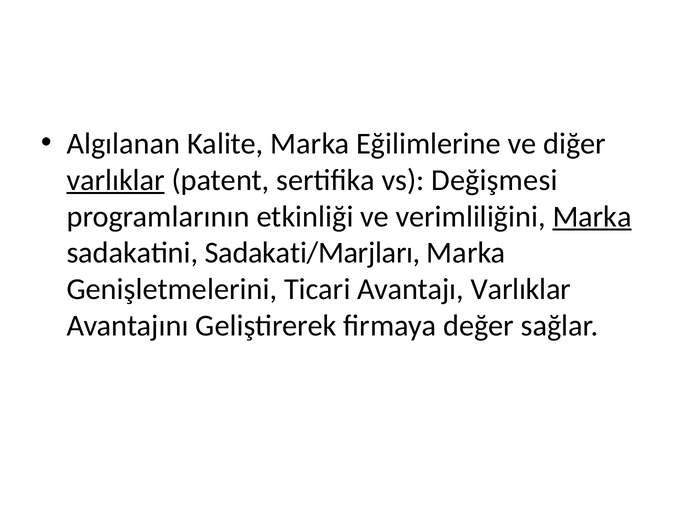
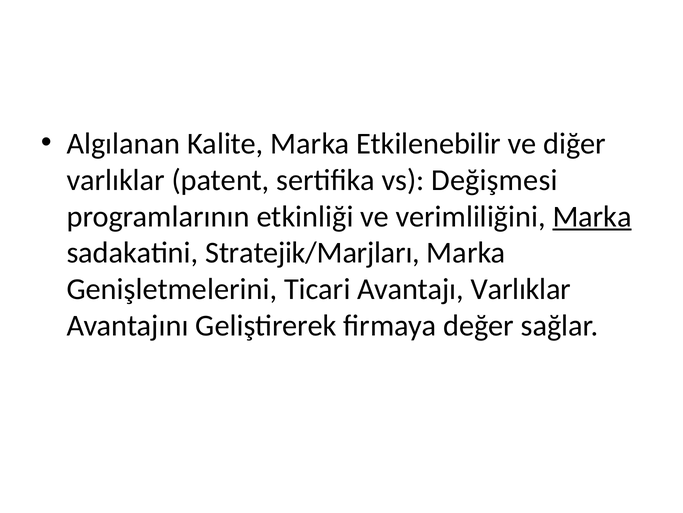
Eğilimlerine: Eğilimlerine -> Etkilenebilir
varlıklar at (116, 180) underline: present -> none
Sadakati/Marjları: Sadakati/Marjları -> Stratejik/Marjları
